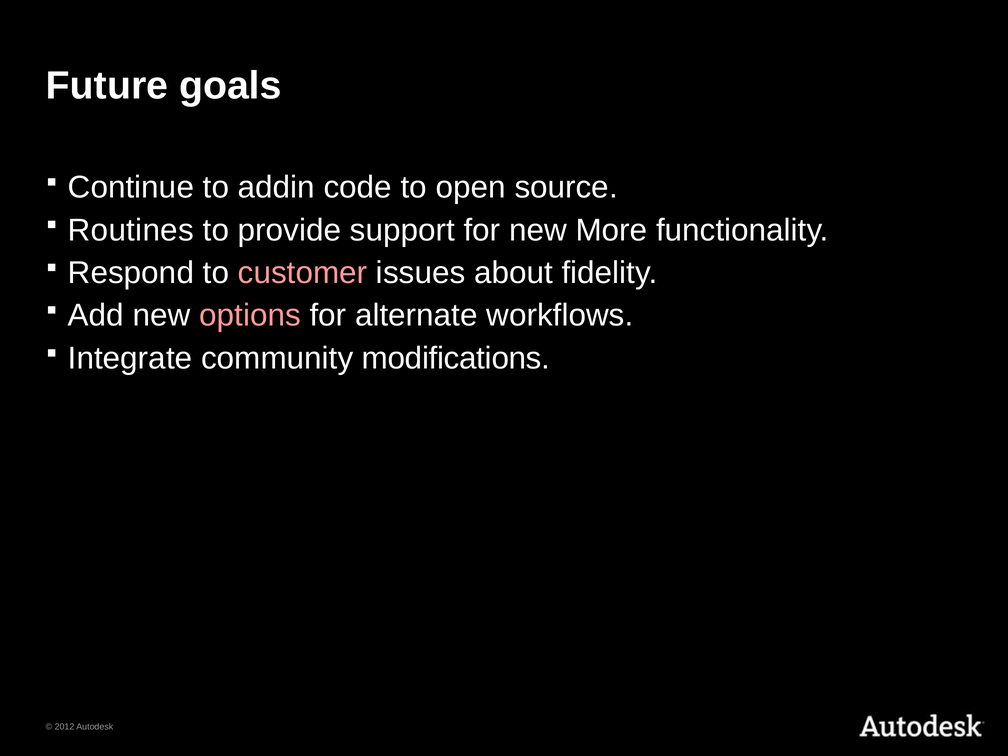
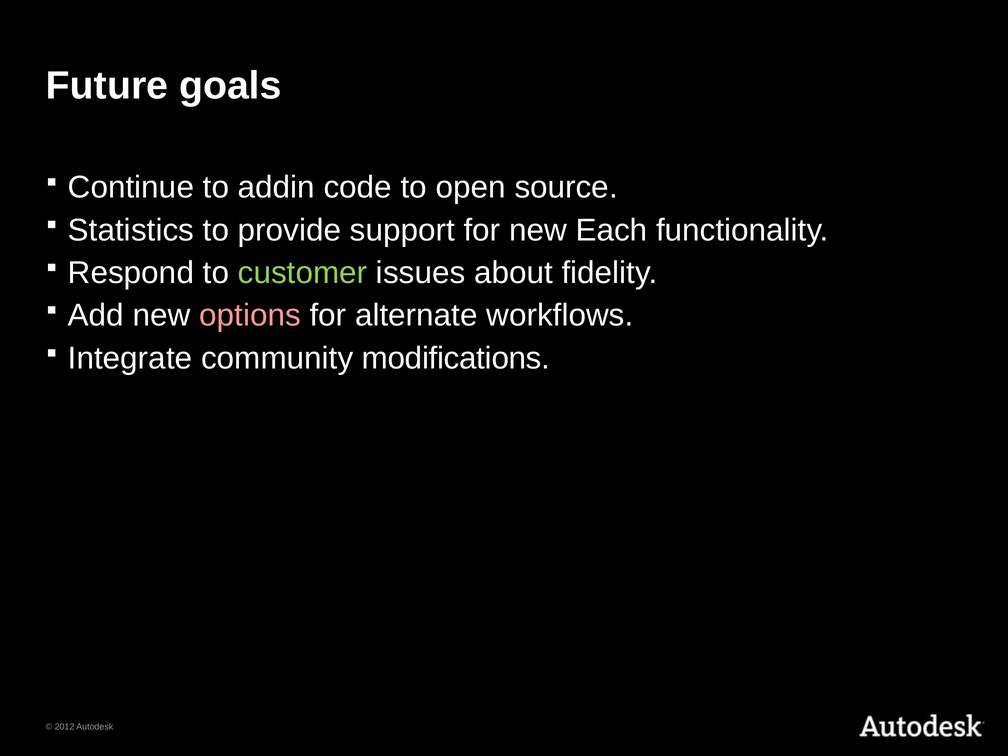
Routines: Routines -> Statistics
More: More -> Each
customer colour: pink -> light green
